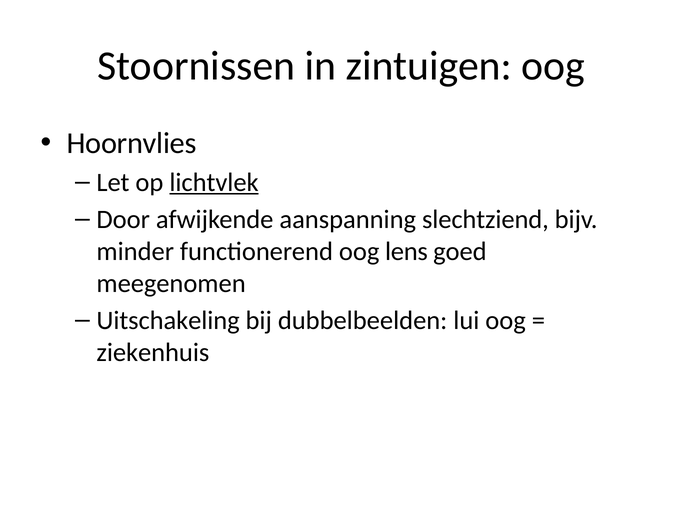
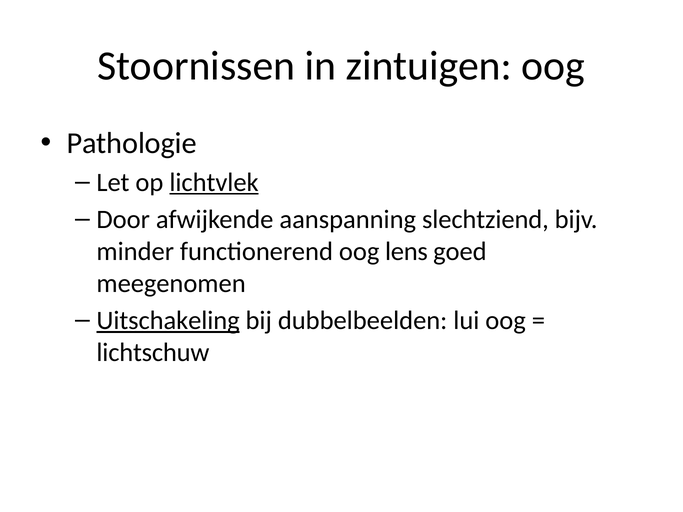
Hoornvlies: Hoornvlies -> Pathologie
Uitschakeling underline: none -> present
ziekenhuis: ziekenhuis -> lichtschuw
